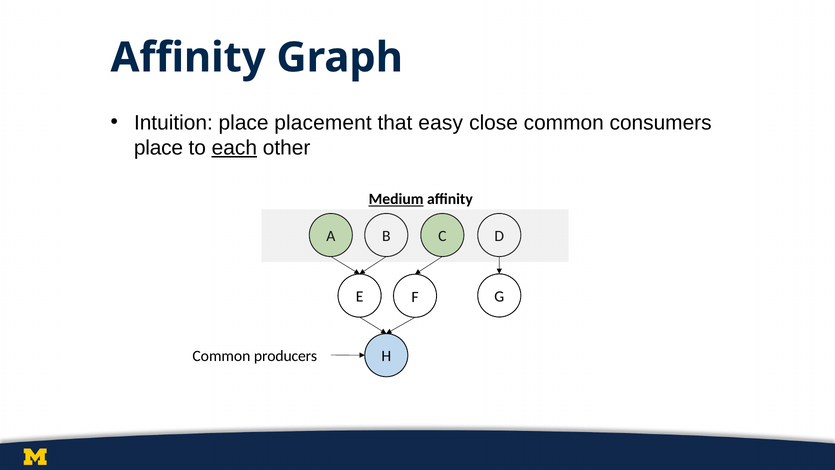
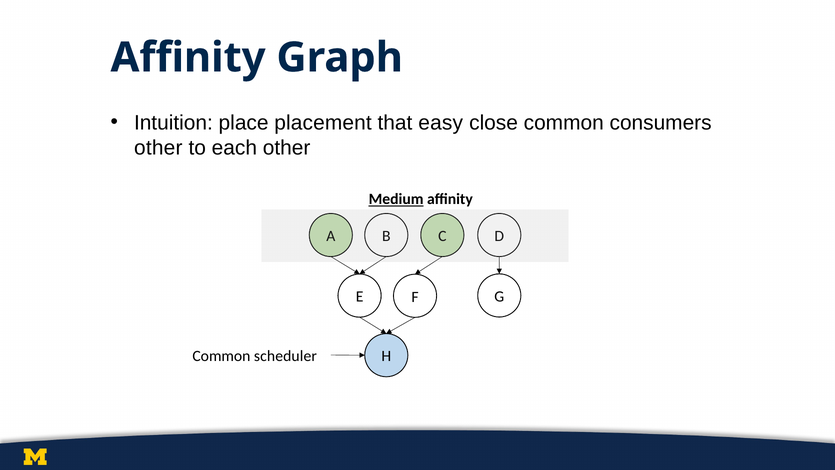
place at (158, 148): place -> other
each underline: present -> none
producers: producers -> scheduler
